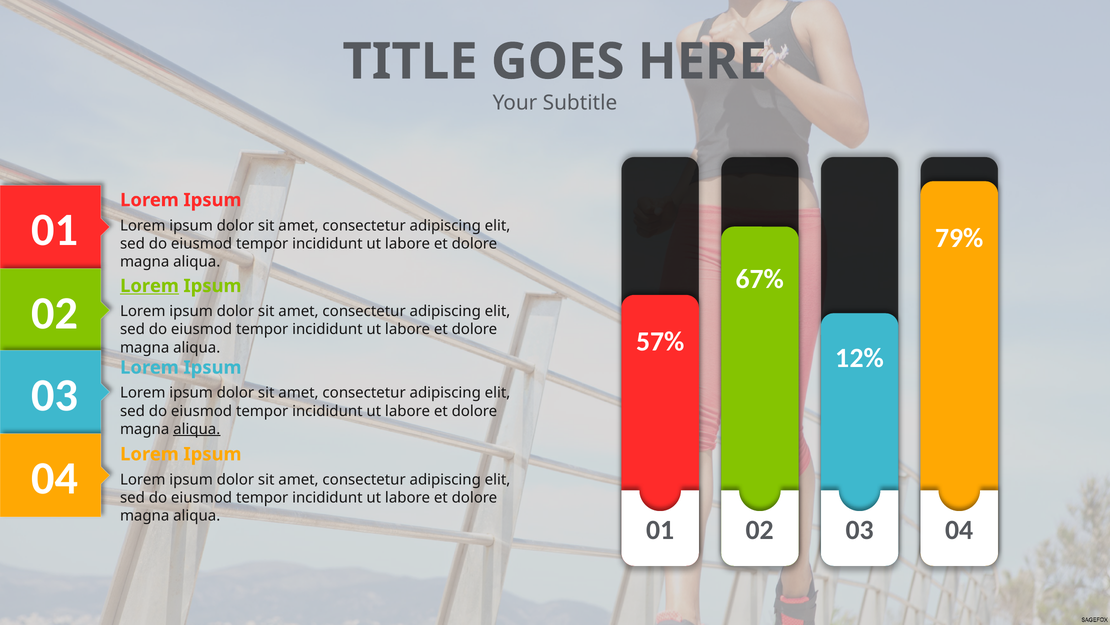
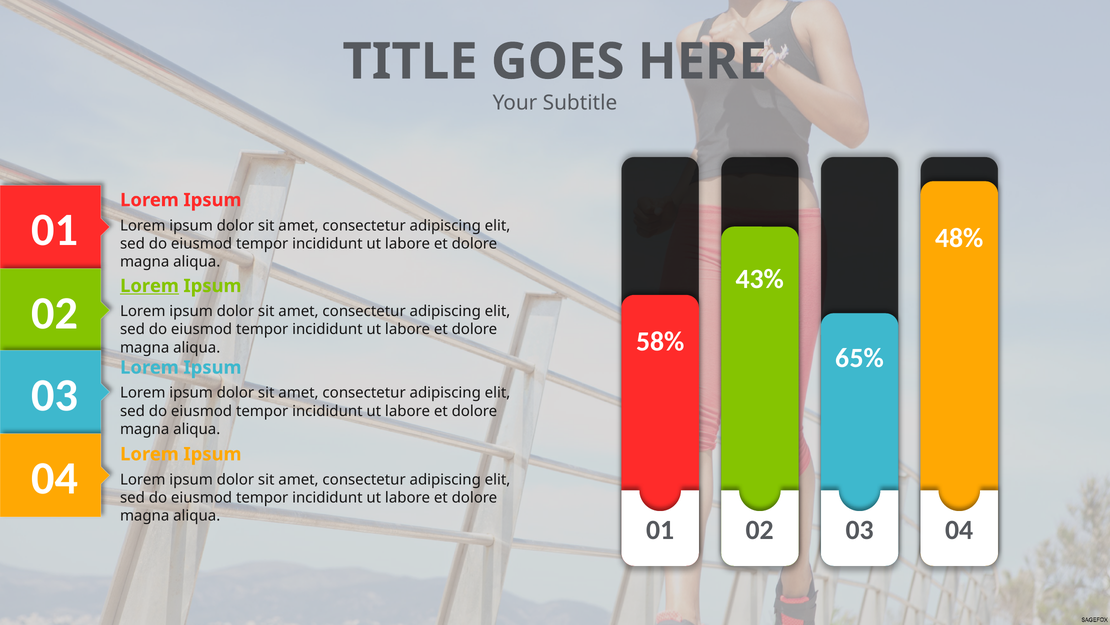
79%: 79% -> 48%
67%: 67% -> 43%
57%: 57% -> 58%
12%: 12% -> 65%
aliqua at (197, 429) underline: present -> none
